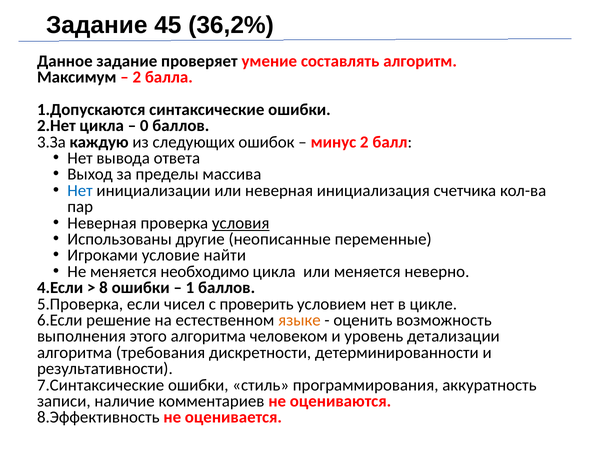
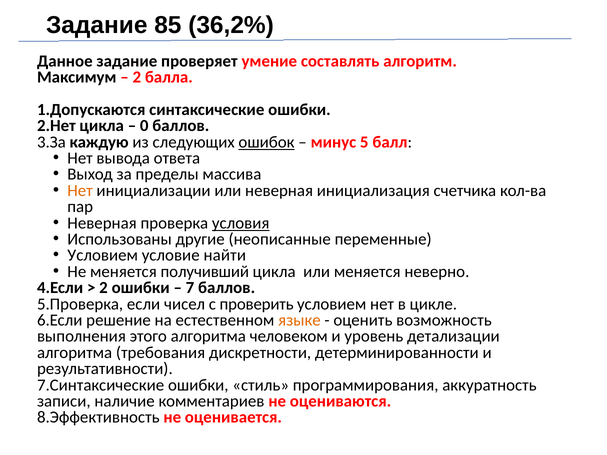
45: 45 -> 85
ошибок underline: none -> present
минус 2: 2 -> 5
Нет at (80, 191) colour: blue -> orange
Игроками at (103, 256): Игроками -> Условием
необходимо: необходимо -> получивший
8 at (103, 288): 8 -> 2
1: 1 -> 7
